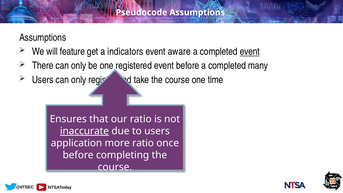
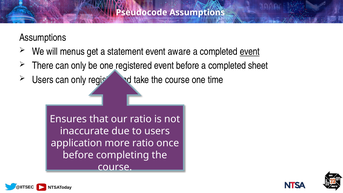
feature: feature -> menus
indicators: indicators -> statement
many: many -> sheet
inaccurate underline: present -> none
